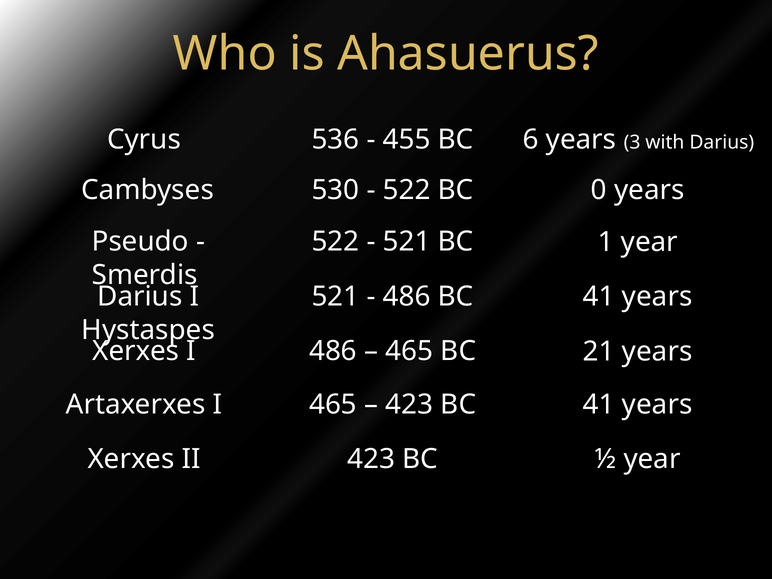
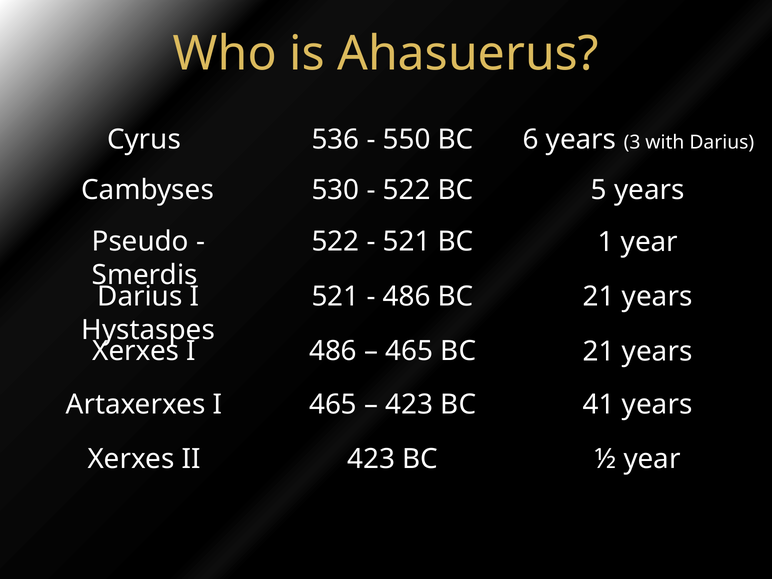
455: 455 -> 550
0: 0 -> 5
486 BC 41: 41 -> 21
